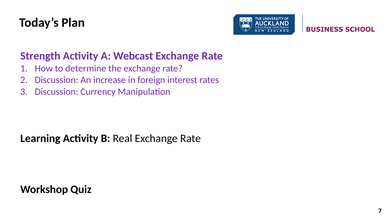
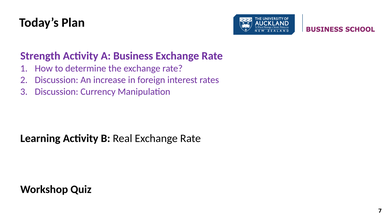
Webcast: Webcast -> Business
